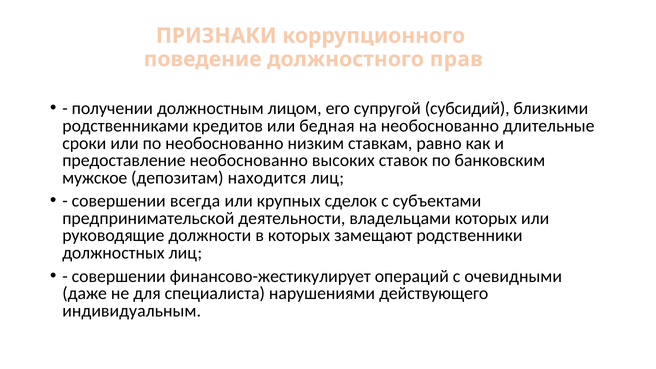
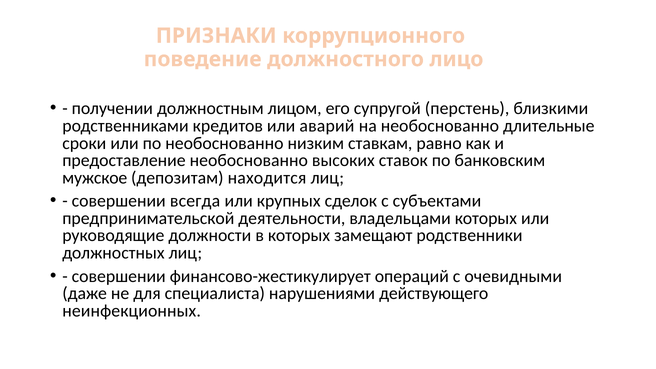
прав: прав -> лицо
субсидий: субсидий -> перстень
бедная: бедная -> аварий
индивидуальным: индивидуальным -> неинфекционных
